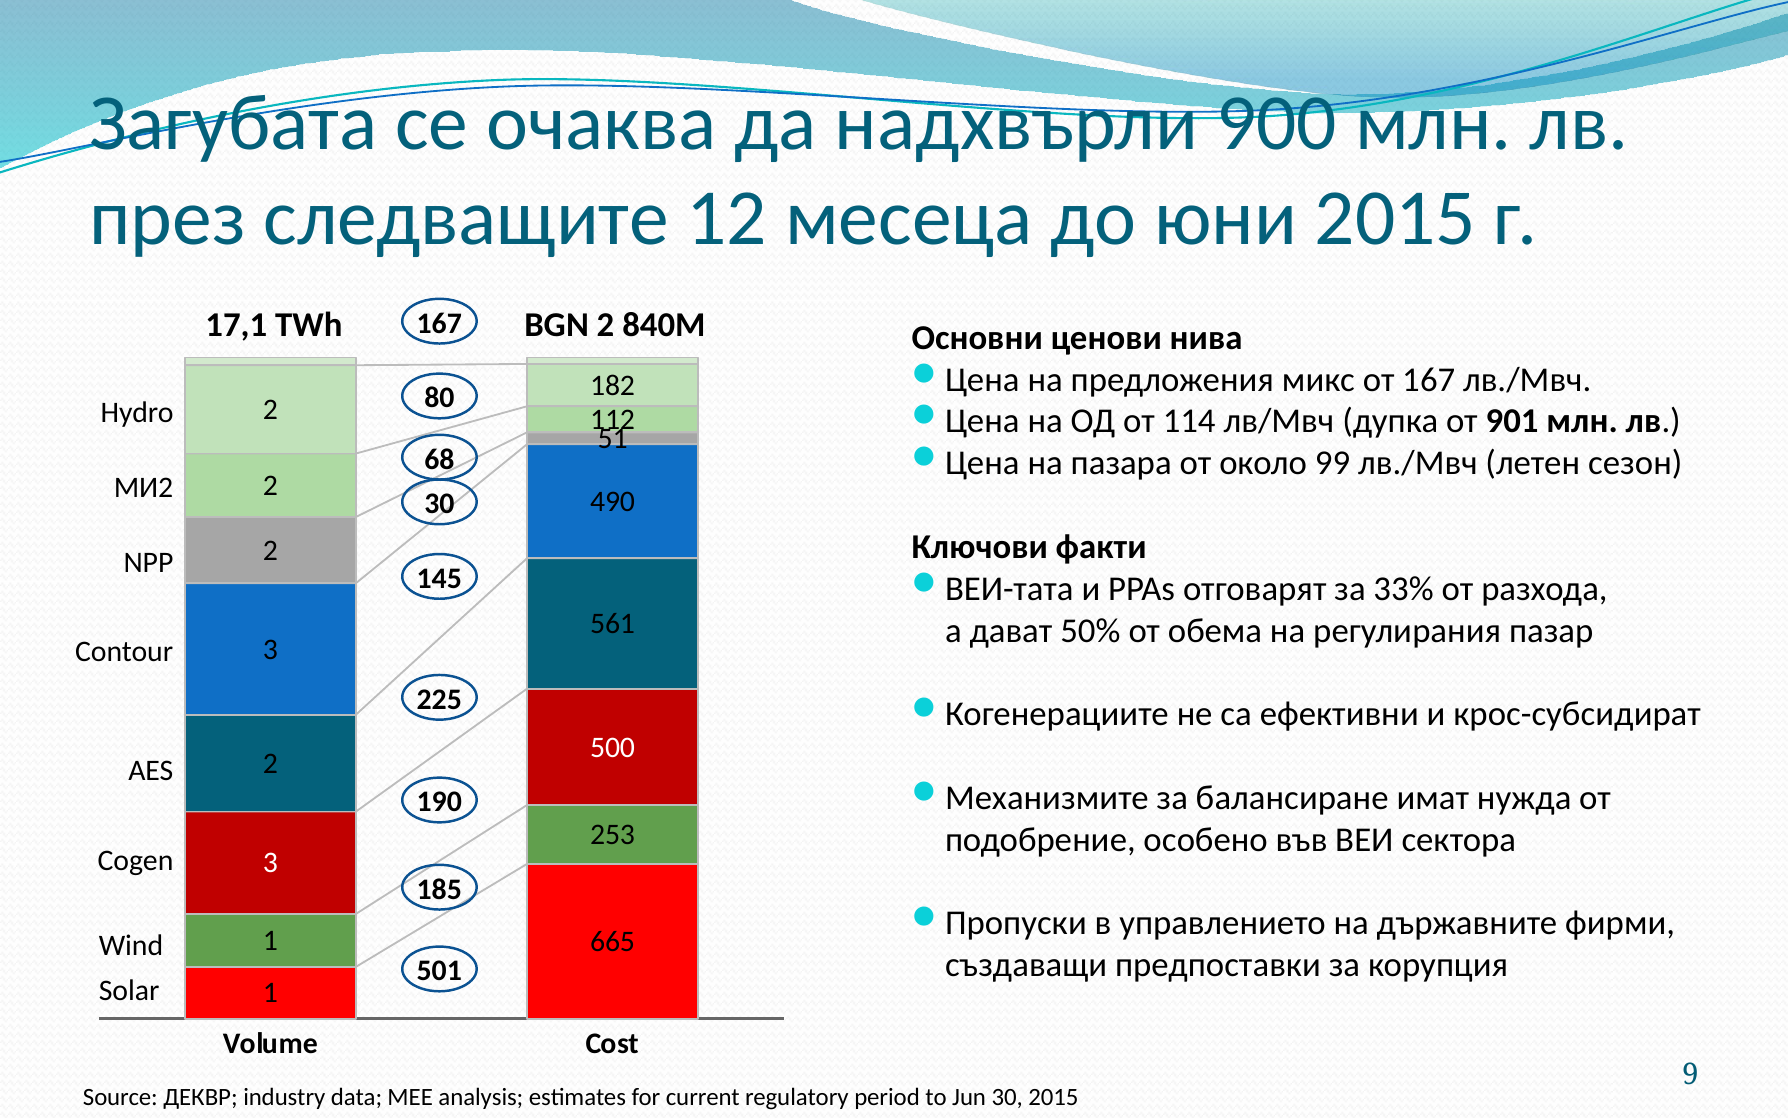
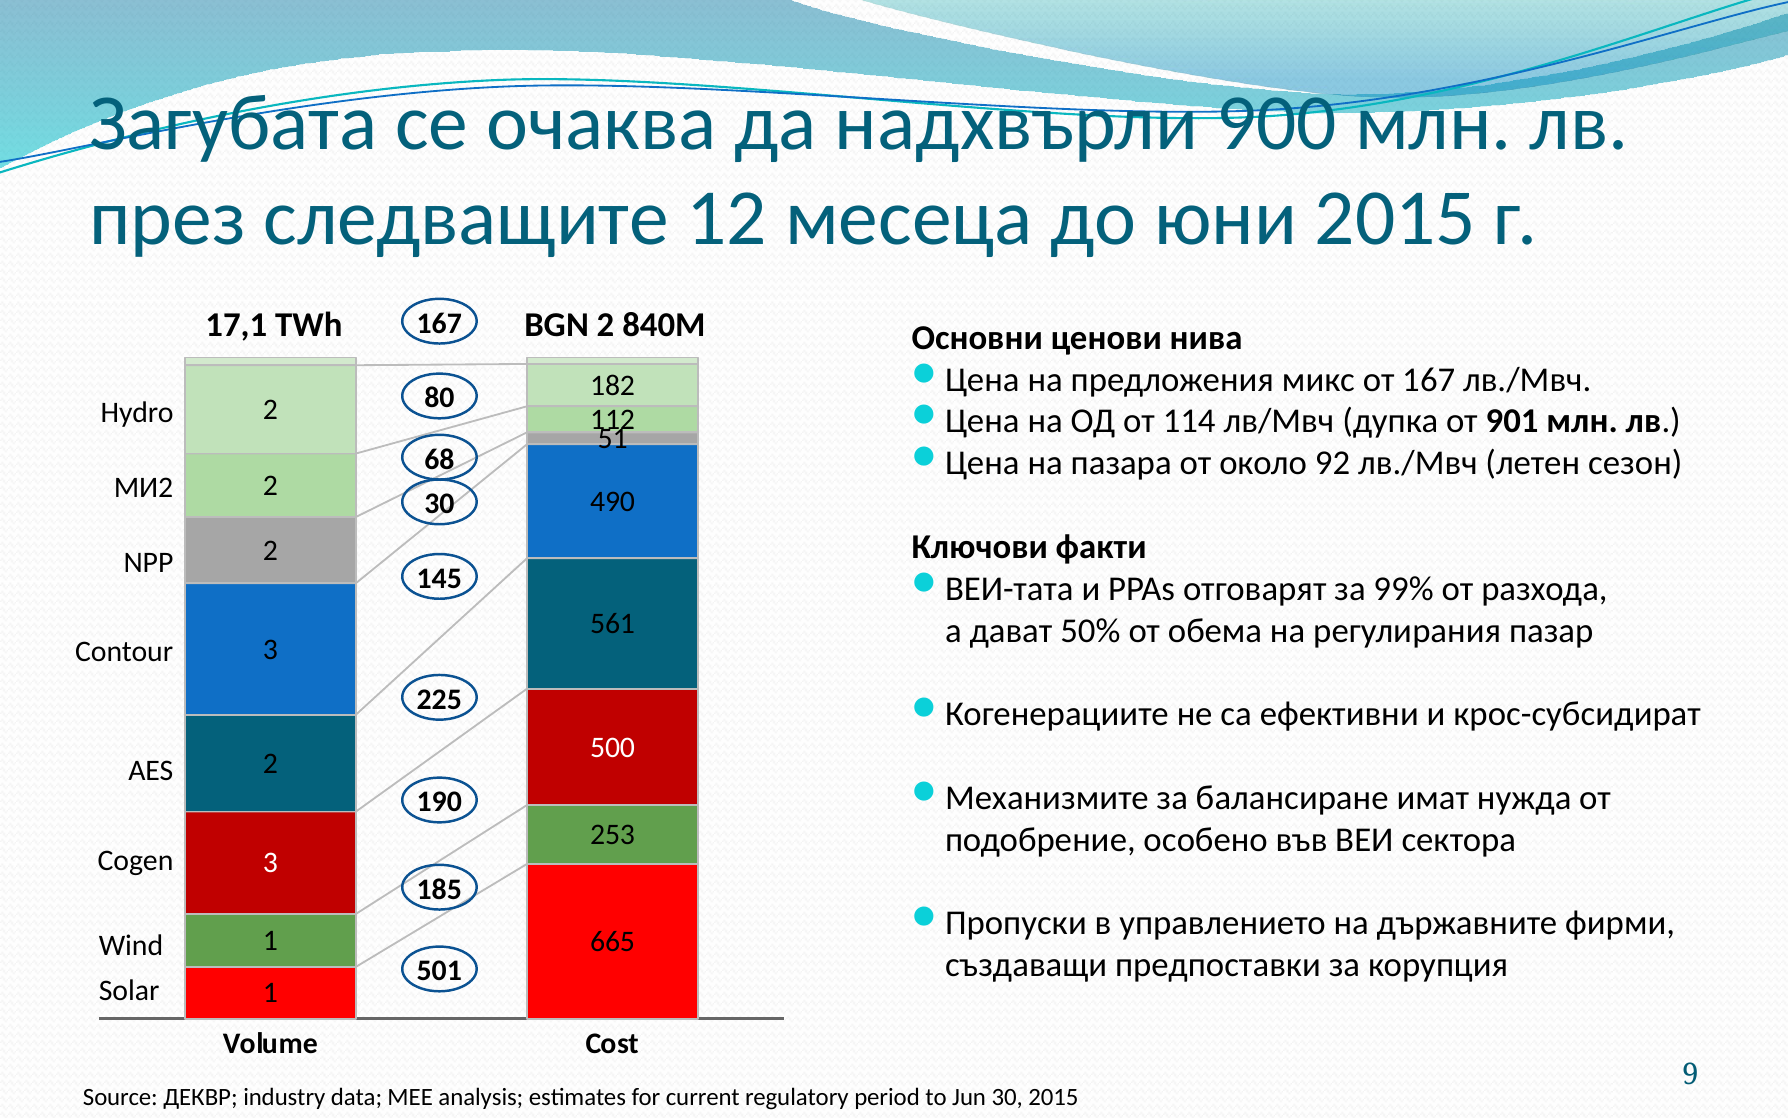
99: 99 -> 92
33%: 33% -> 99%
